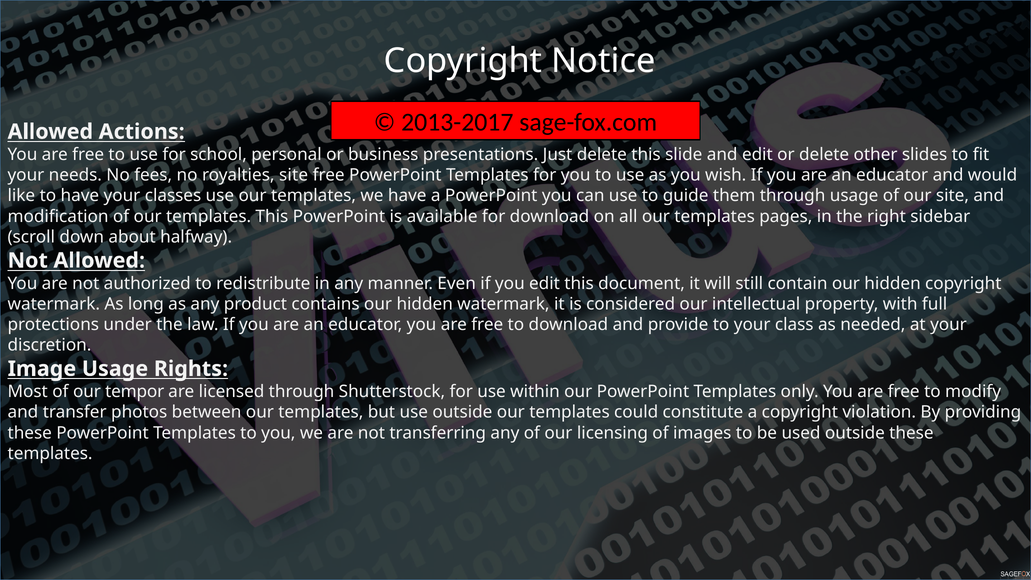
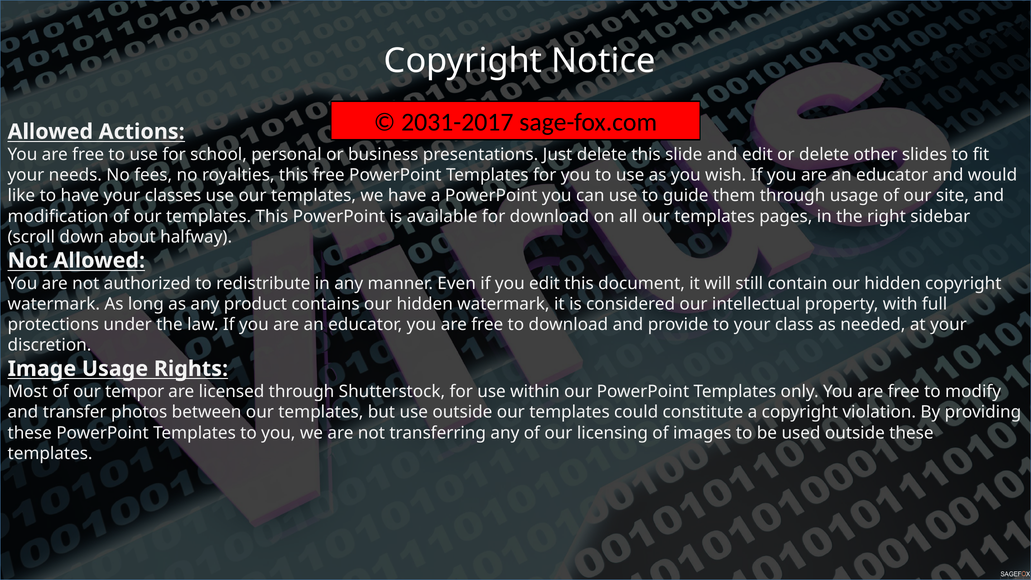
2013-2017: 2013-2017 -> 2031-2017
royalties site: site -> this
